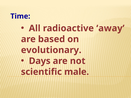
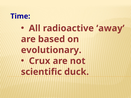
Days: Days -> Crux
male: male -> duck
